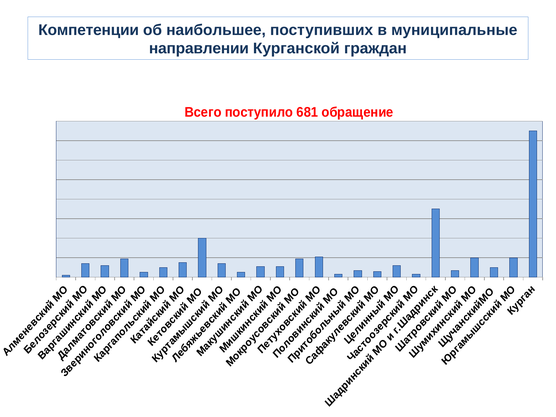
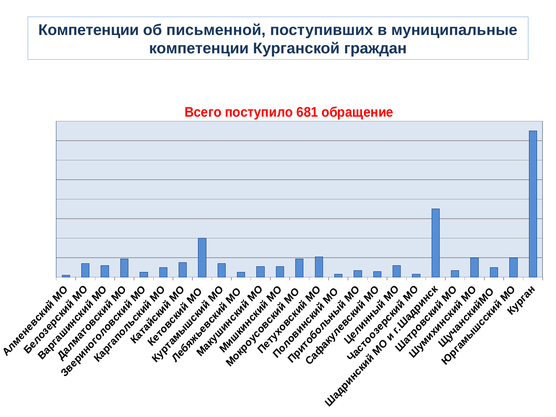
наибольшее: наибольшее -> письменной
направлении at (199, 49): направлении -> компетенции
